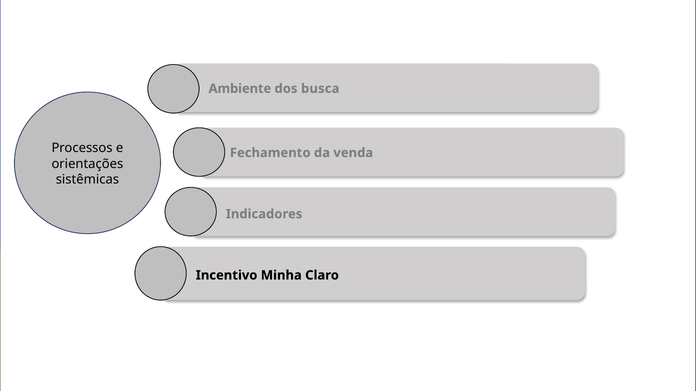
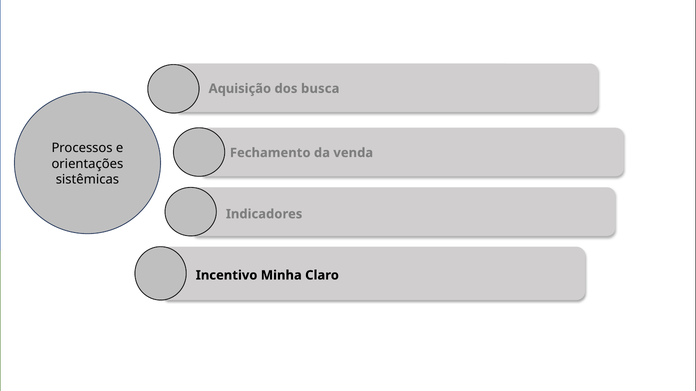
Ambiente: Ambiente -> Aquisição
